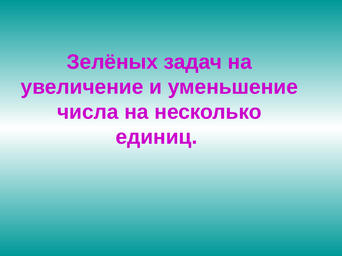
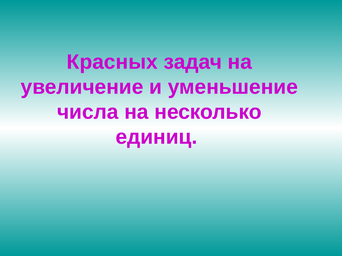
Зелёных: Зелёных -> Красных
